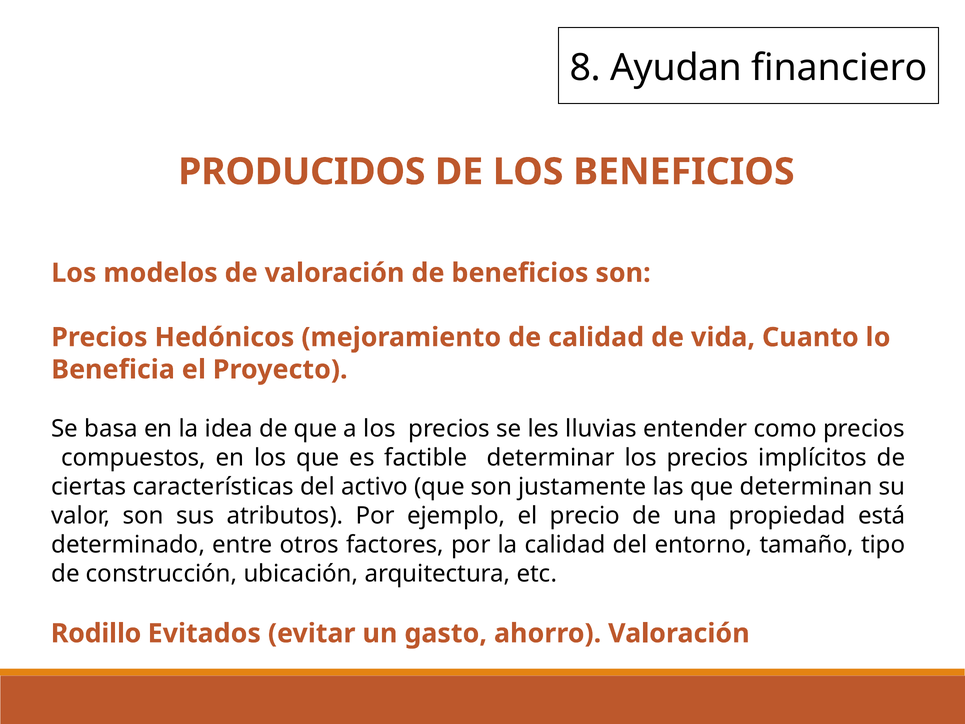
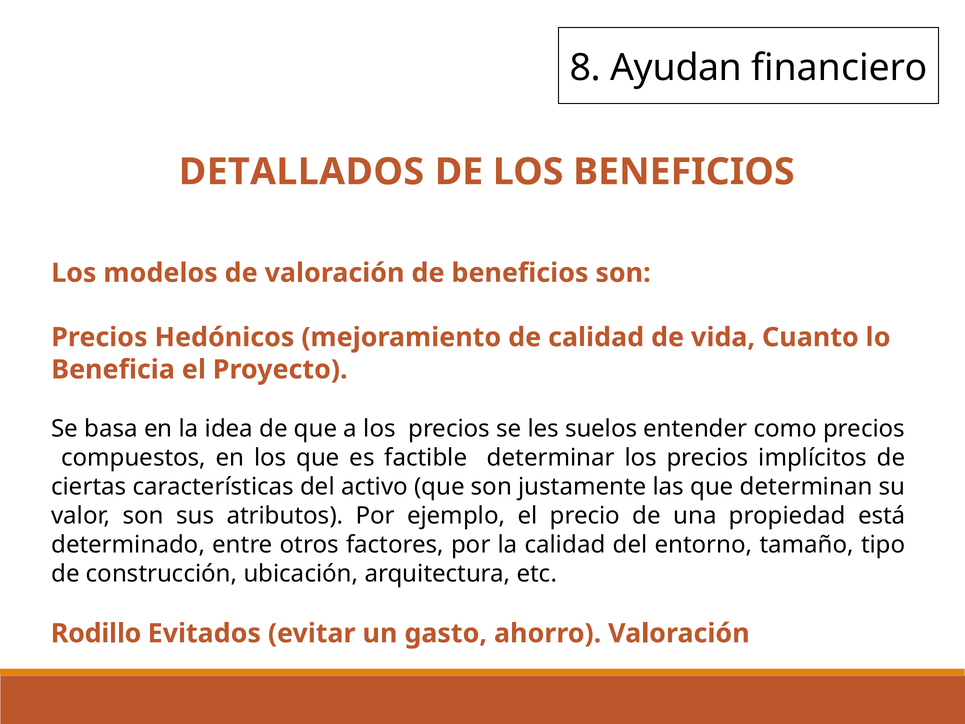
PRODUCIDOS: PRODUCIDOS -> DETALLADOS
lluvias: lluvias -> suelos
